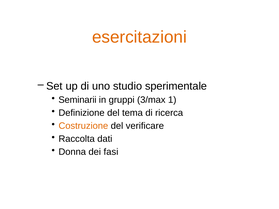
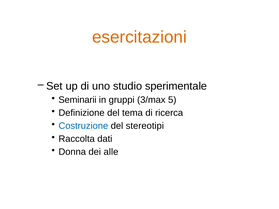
1: 1 -> 5
Costruzione colour: orange -> blue
verificare: verificare -> stereotipi
fasi: fasi -> alle
